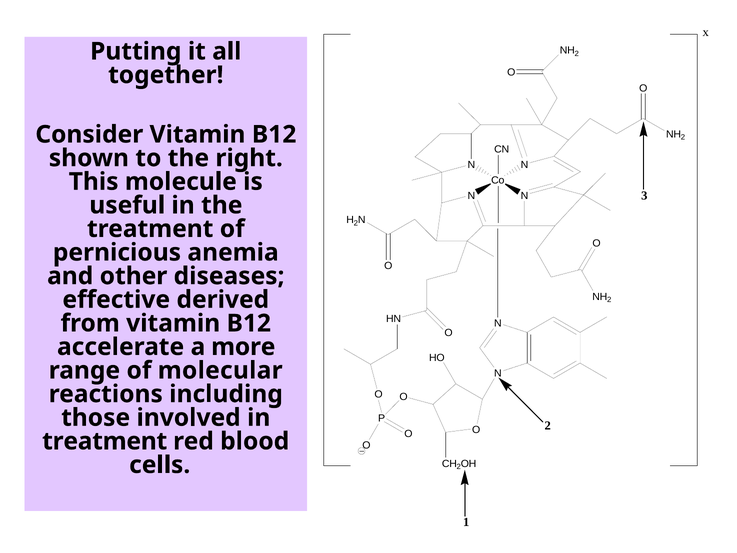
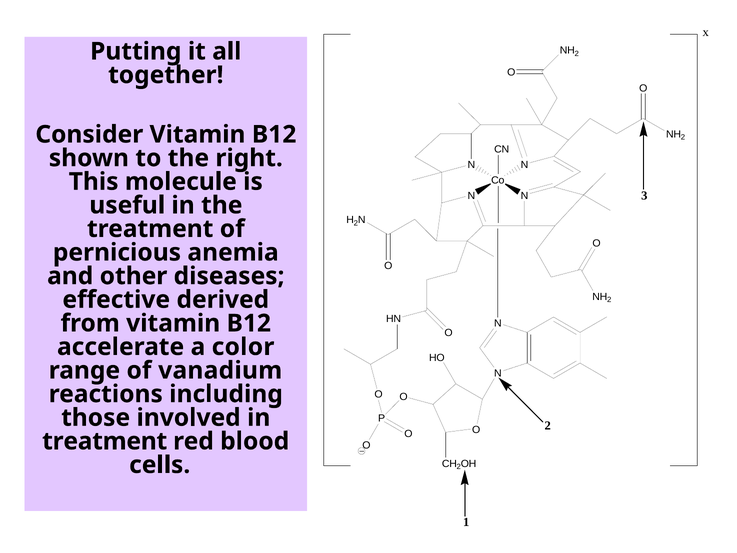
more: more -> color
molecular: molecular -> vanadium
